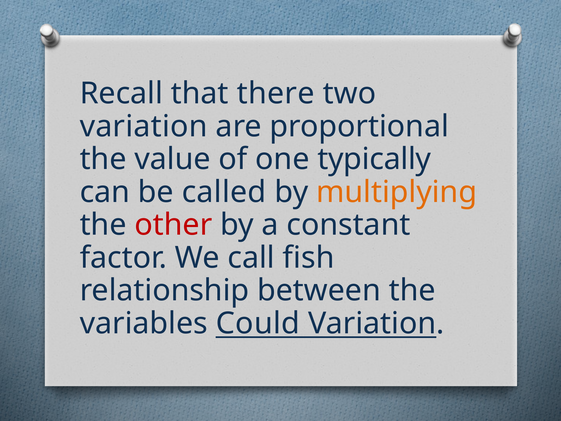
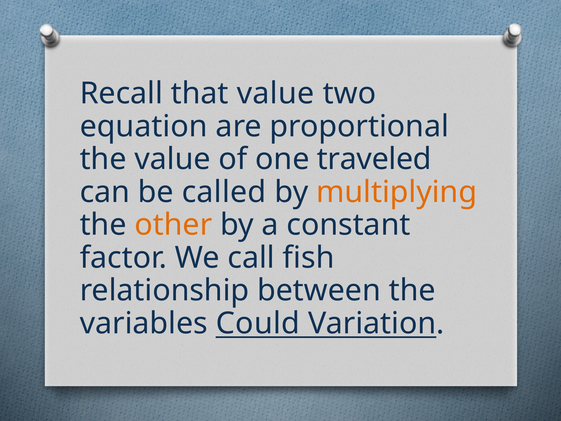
that there: there -> value
variation at (144, 126): variation -> equation
typically: typically -> traveled
other colour: red -> orange
